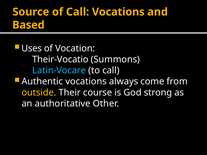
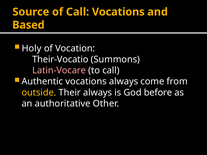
Uses: Uses -> Holy
Latin-Vocare colour: light blue -> pink
Their course: course -> always
strong: strong -> before
